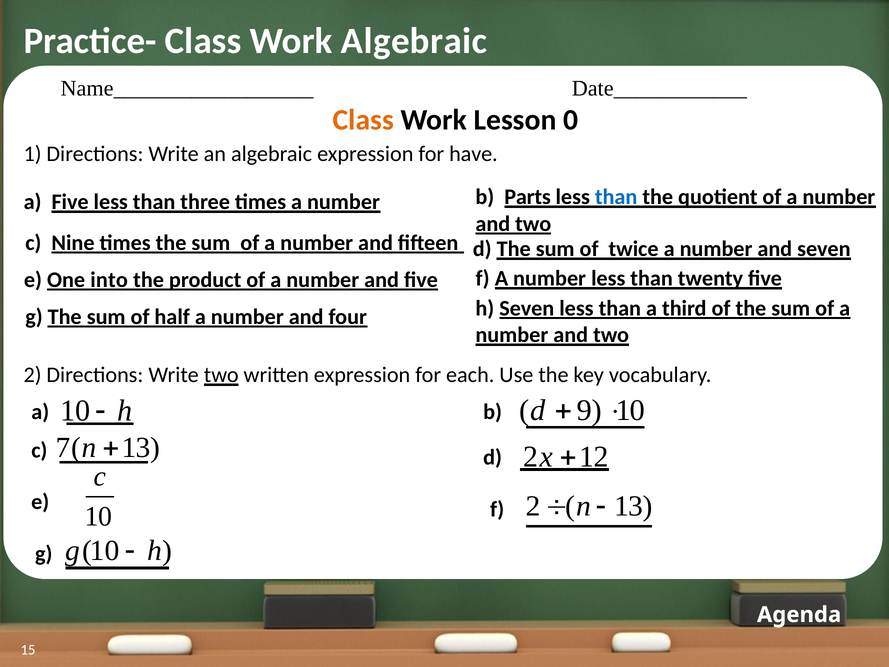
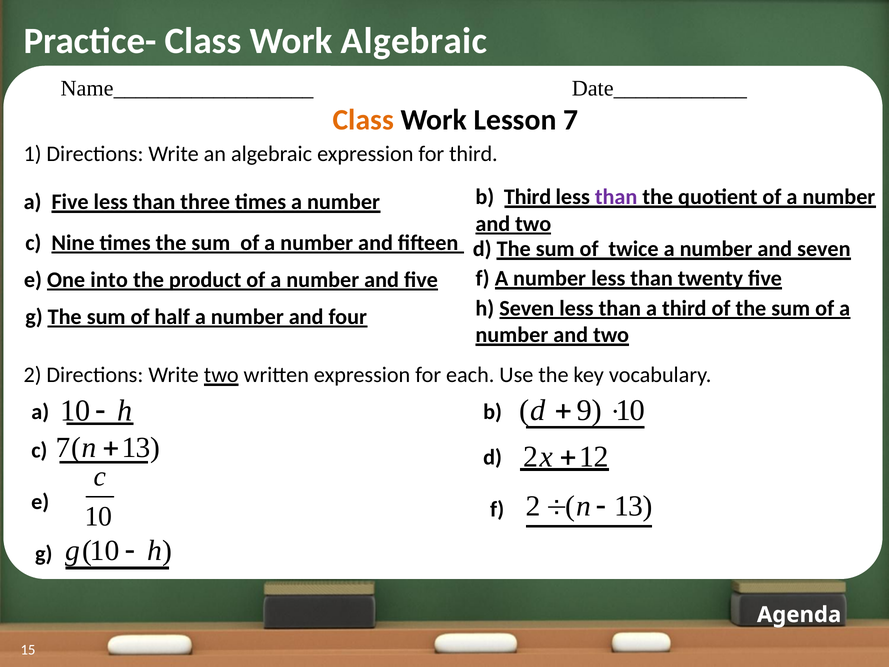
Lesson 0: 0 -> 7
for have: have -> third
b Parts: Parts -> Third
than at (616, 197) colour: blue -> purple
